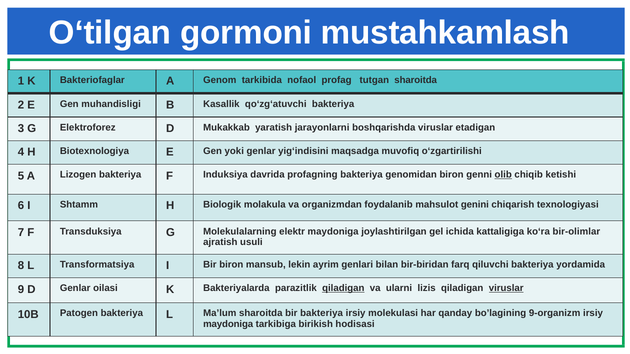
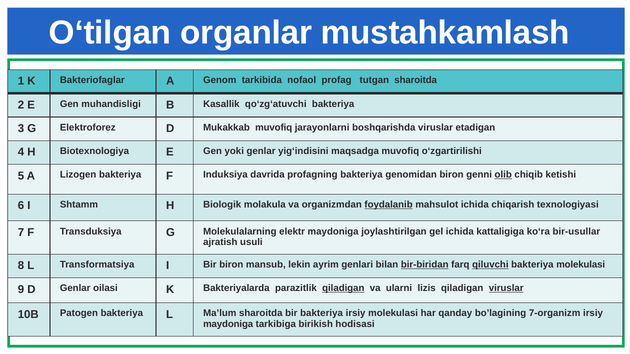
gormoni: gormoni -> organlar
Mukakkab yaratish: yaratish -> muvofiq
foydalanib underline: none -> present
mahsulot genini: genini -> ichida
bir-olimlar: bir-olimlar -> bir-usullar
bir-biridan underline: none -> present
qiluvchi underline: none -> present
bakteriya yordamida: yordamida -> molekulasi
9-organizm: 9-organizm -> 7-organizm
